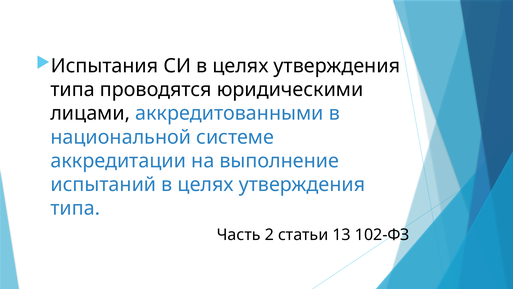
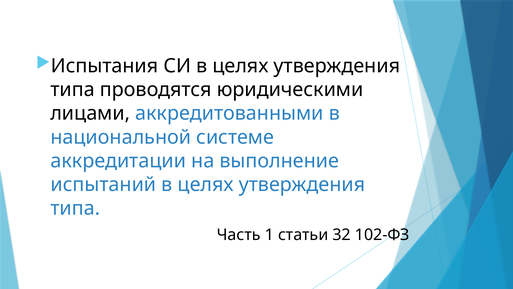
2: 2 -> 1
13: 13 -> 32
